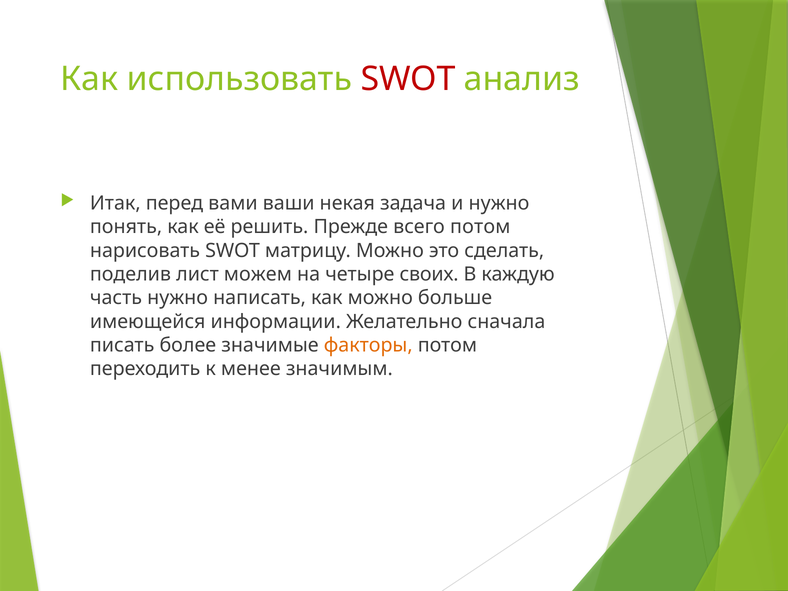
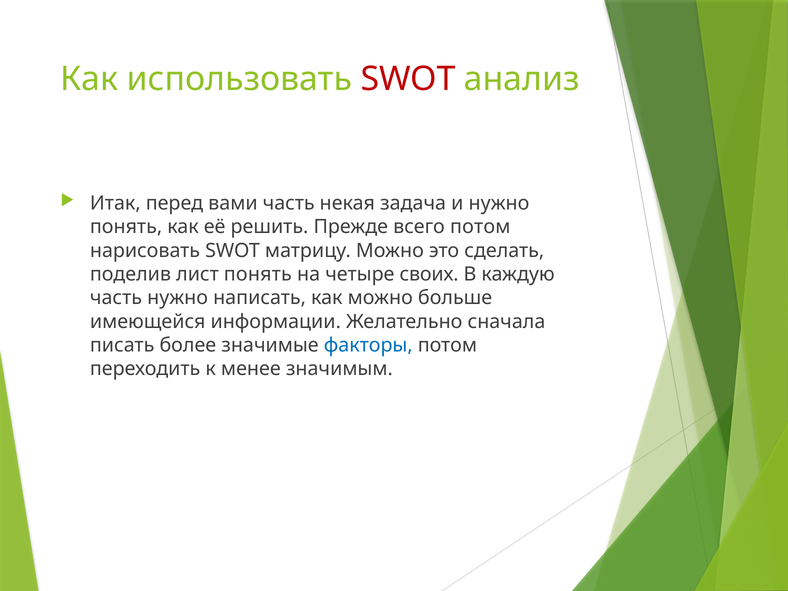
вами ваши: ваши -> часть
лист можем: можем -> понять
факторы colour: orange -> blue
